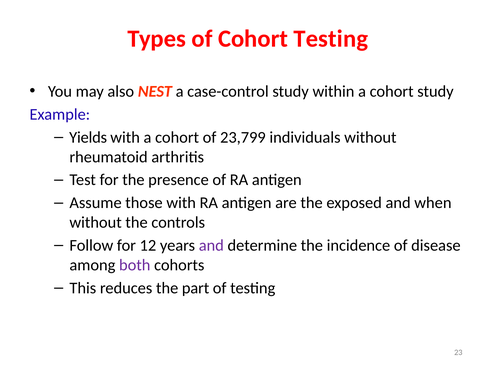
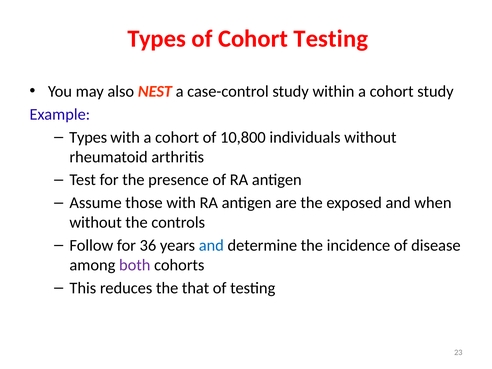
Yields at (88, 137): Yields -> Types
23,799: 23,799 -> 10,800
12: 12 -> 36
and at (211, 245) colour: purple -> blue
part: part -> that
